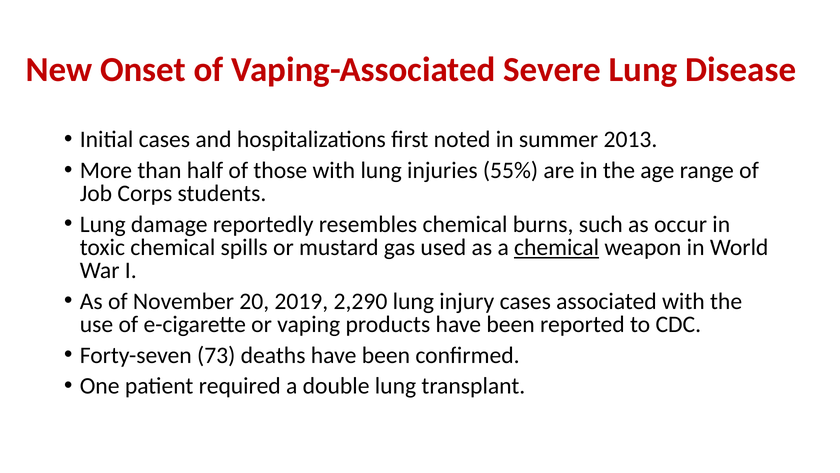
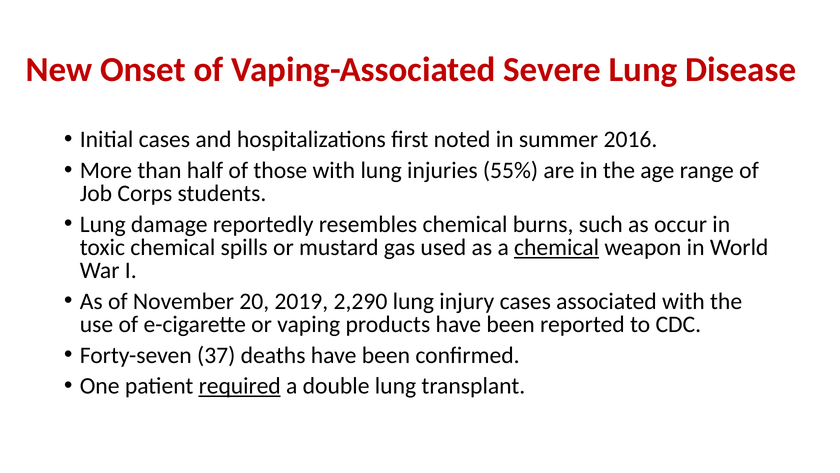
2013: 2013 -> 2016
73: 73 -> 37
required underline: none -> present
